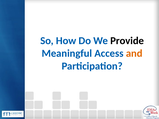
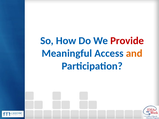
Provide colour: black -> red
